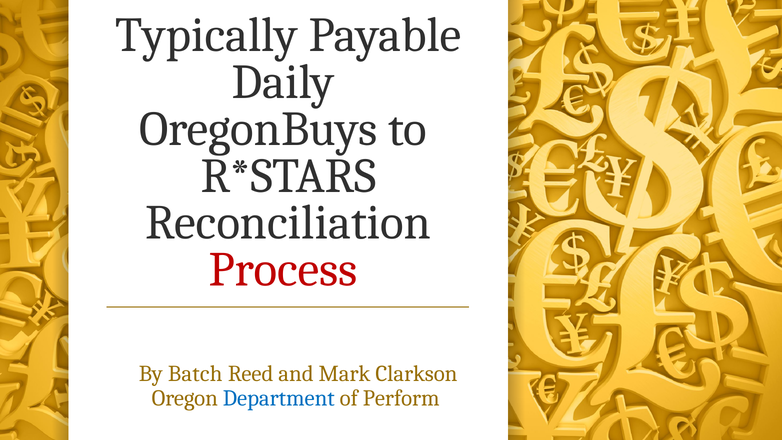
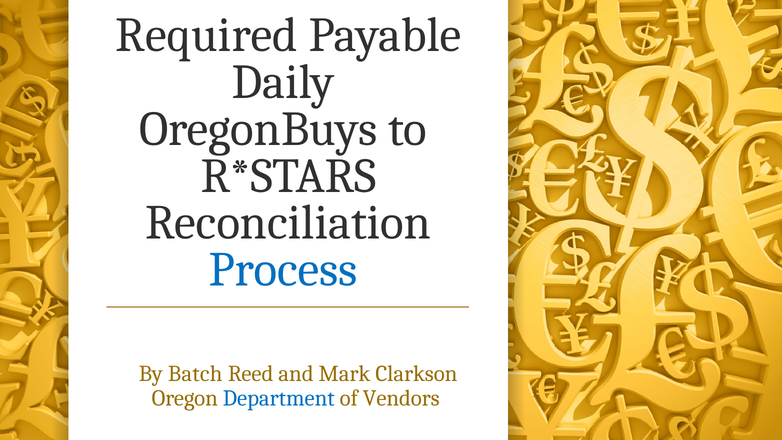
Typically: Typically -> Required
Process colour: red -> blue
Perform: Perform -> Vendors
